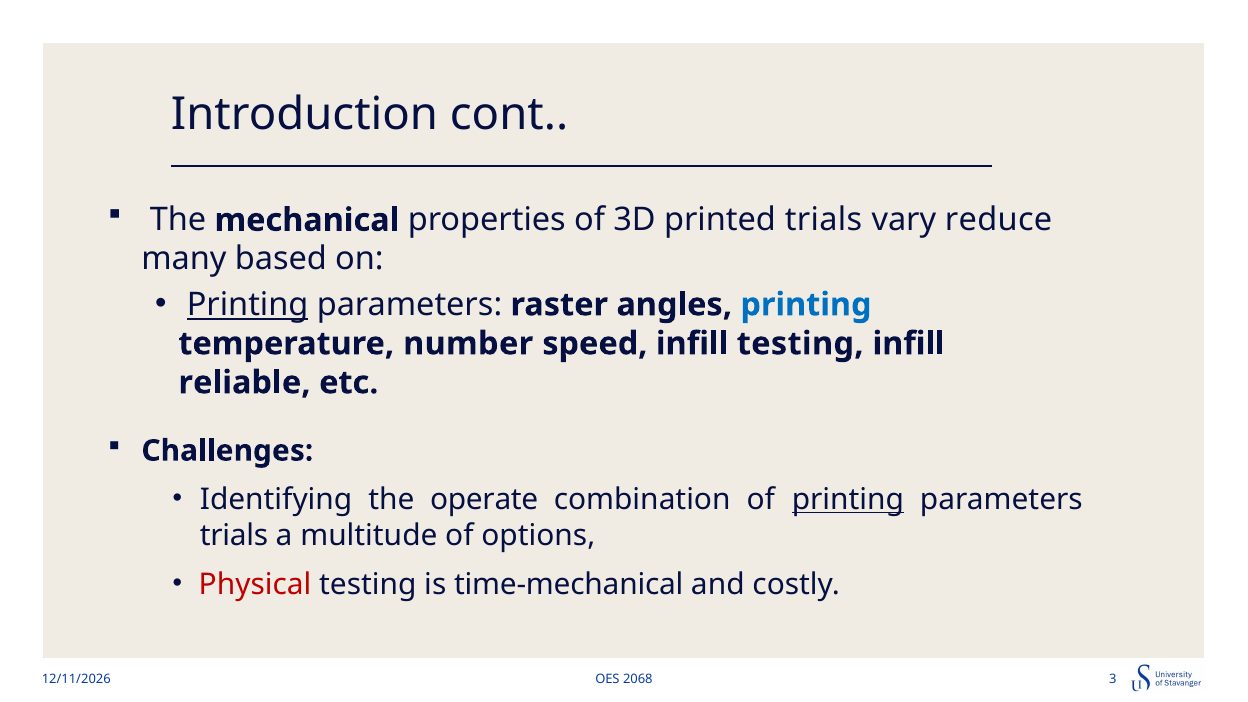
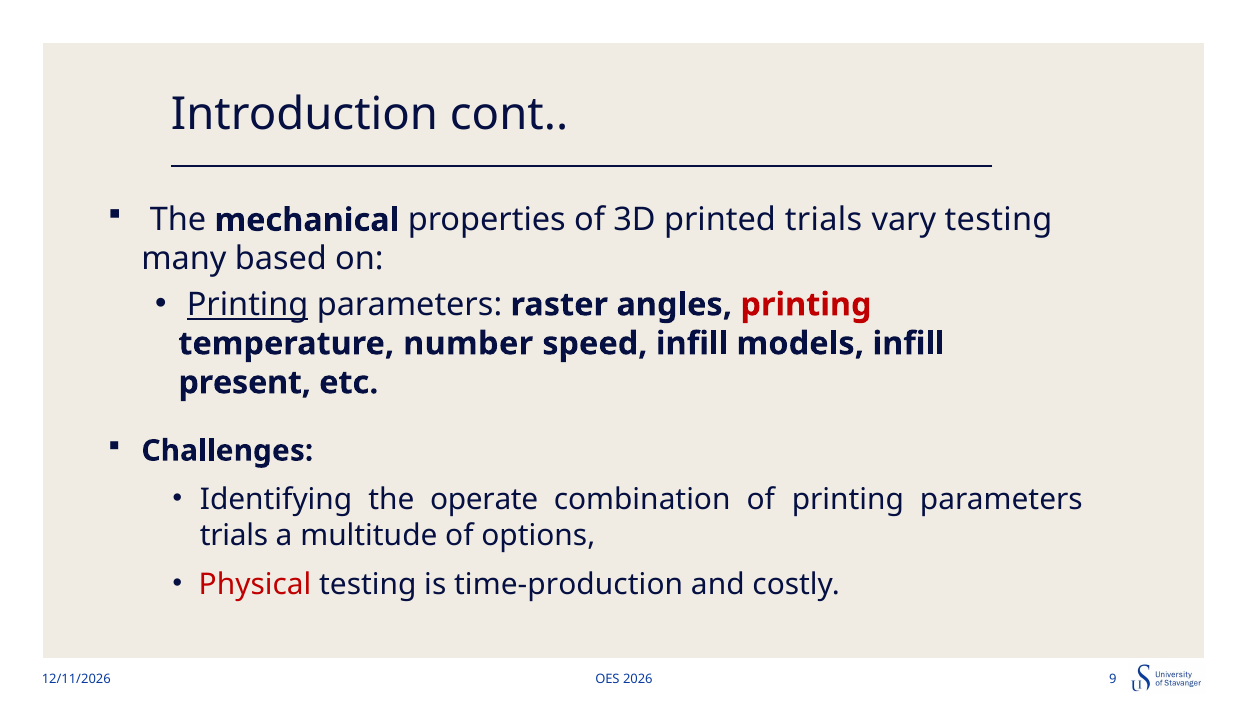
vary reduce: reduce -> testing
printing at (806, 305) colour: blue -> red
infill testing: testing -> models
reliable: reliable -> present
printing at (848, 500) underline: present -> none
time-mechanical: time-mechanical -> time-production
2068: 2068 -> 2026
3: 3 -> 9
